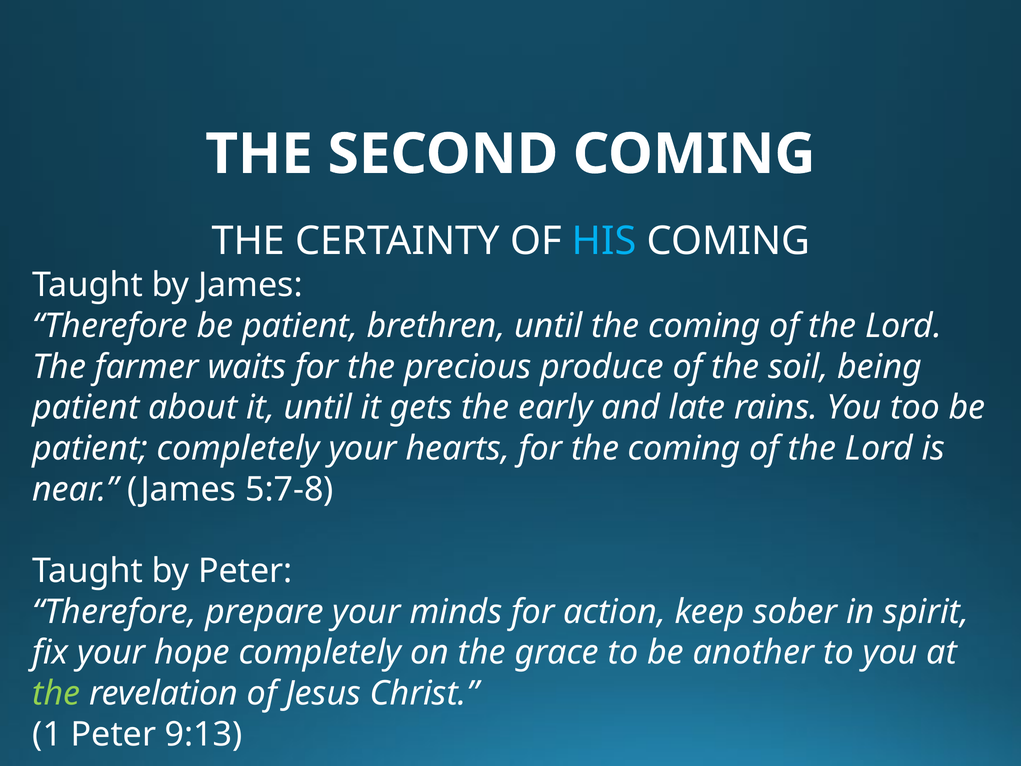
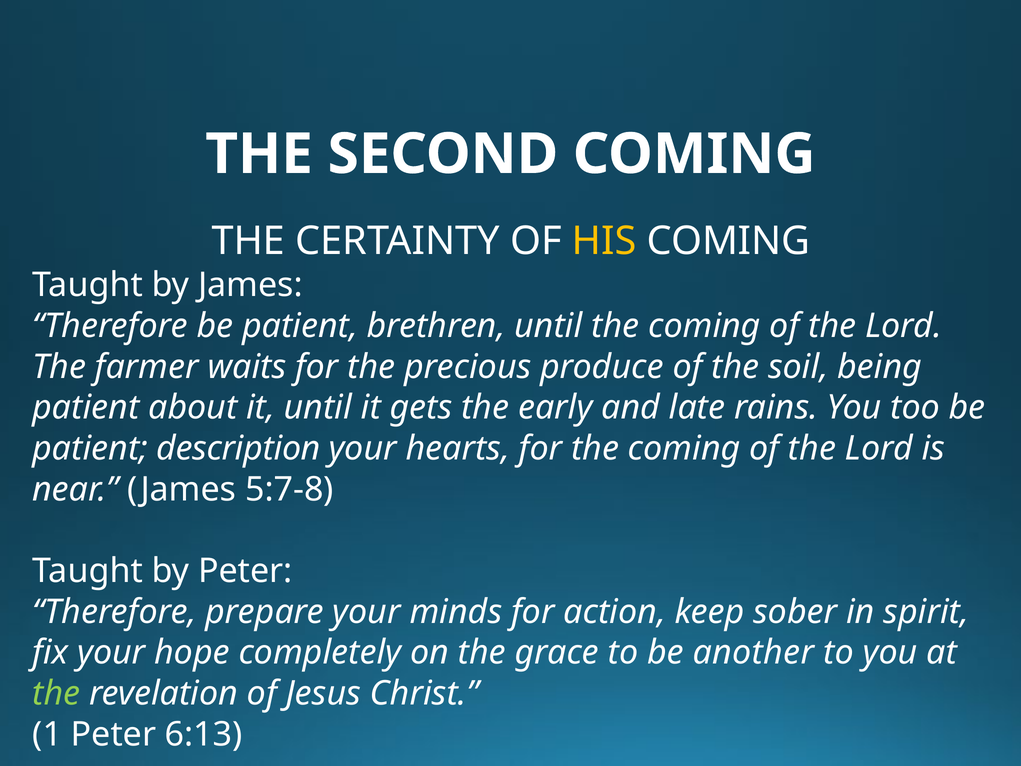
HIS colour: light blue -> yellow
patient completely: completely -> description
9:13: 9:13 -> 6:13
